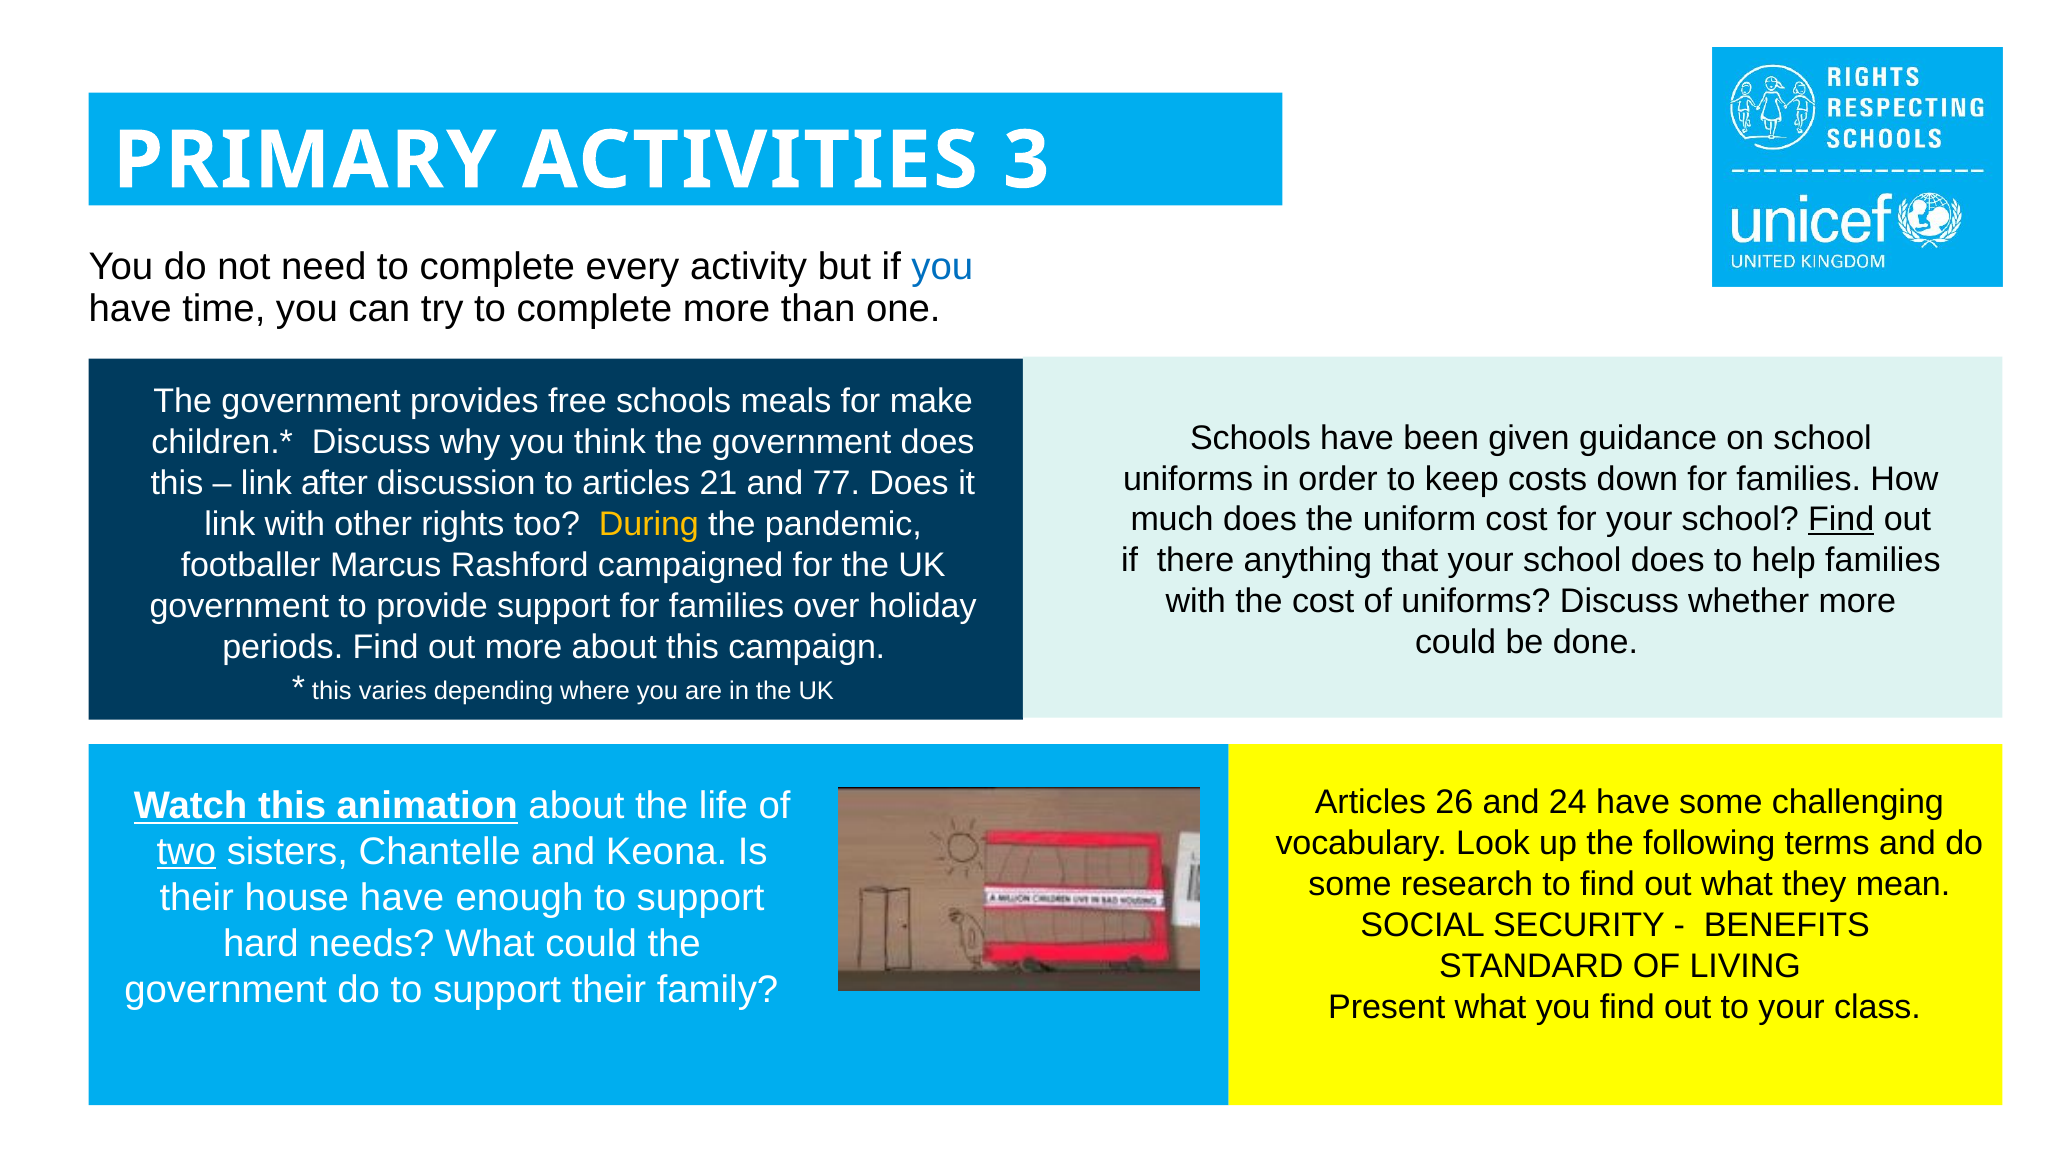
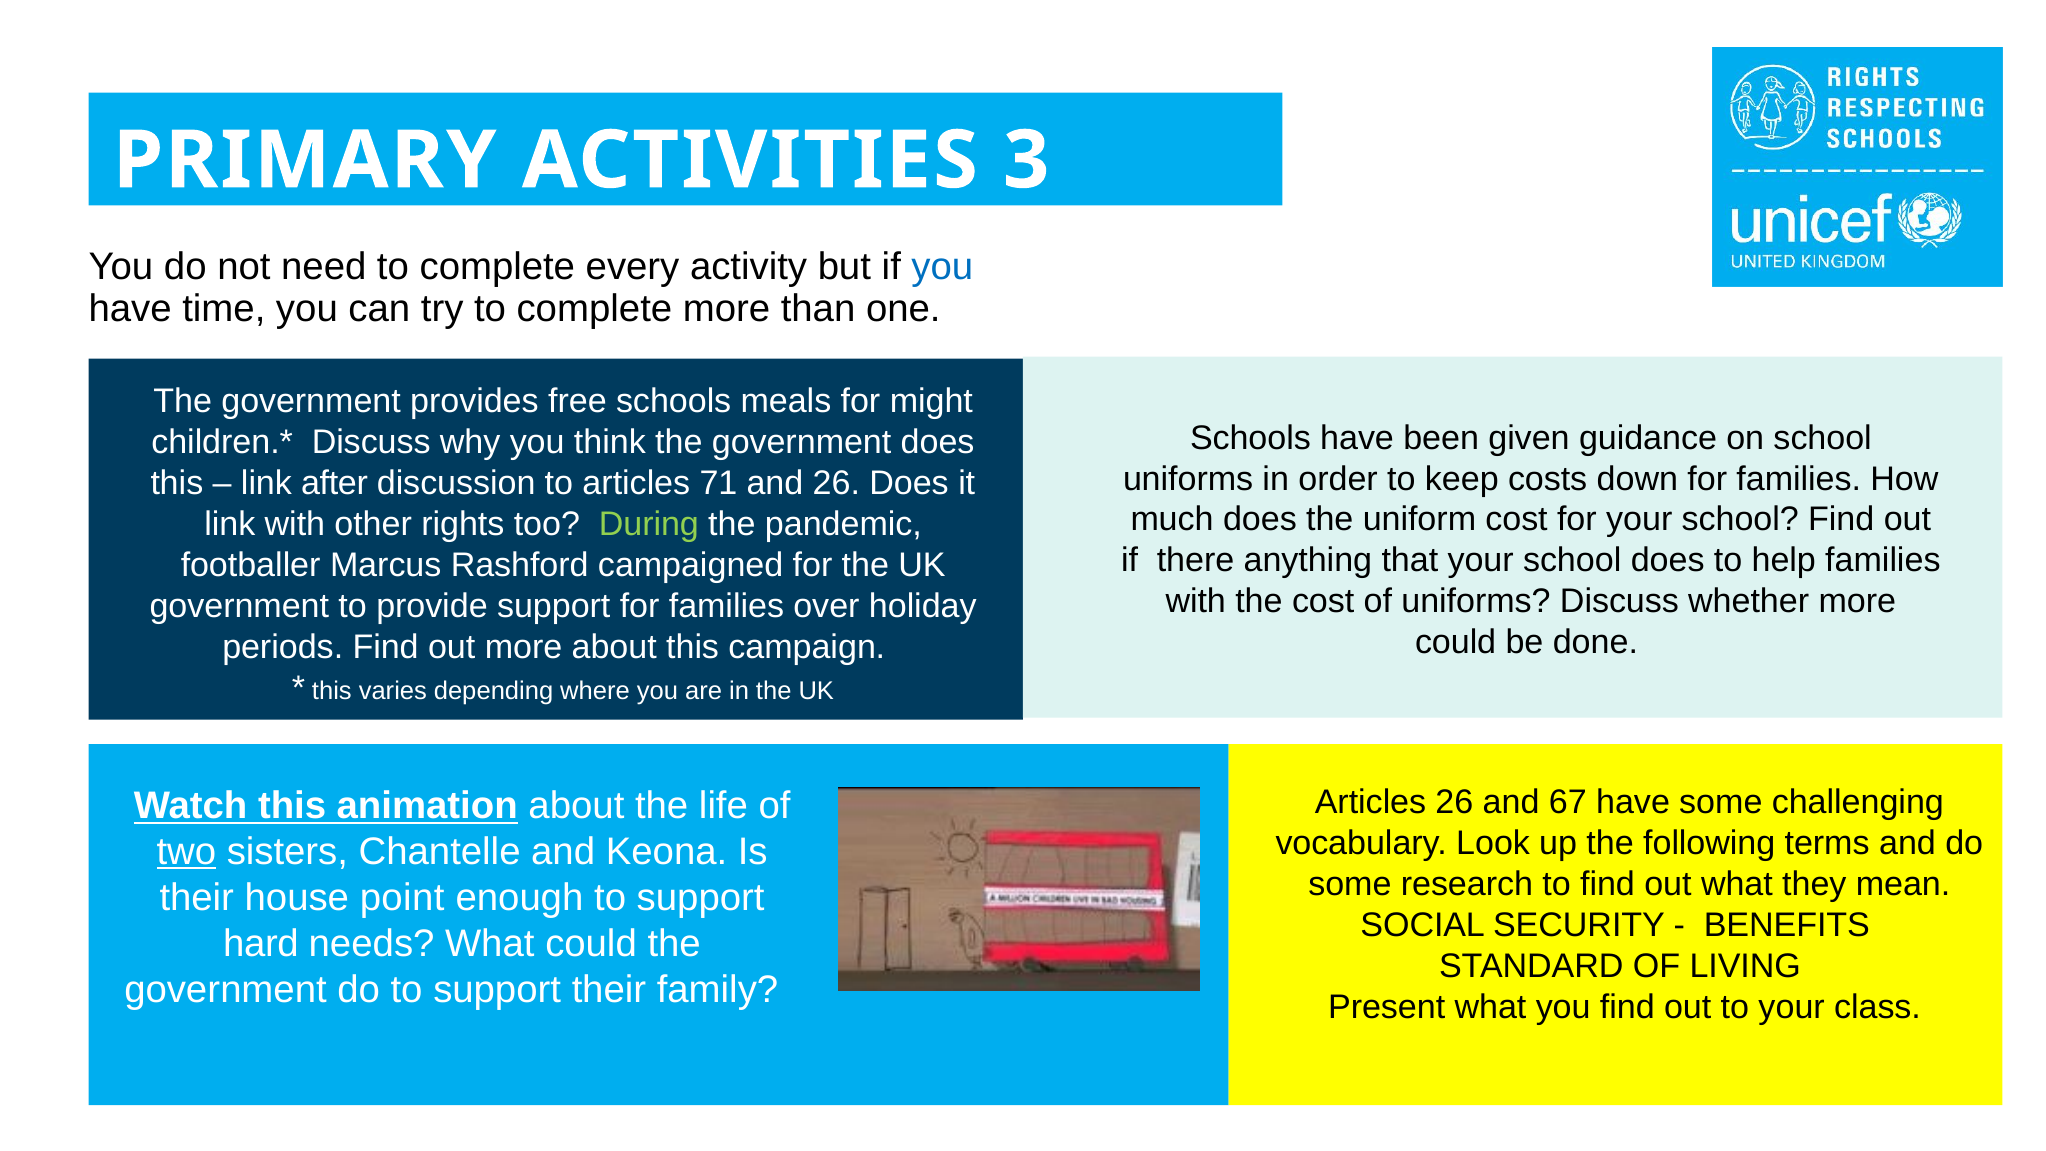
make: make -> might
21: 21 -> 71
and 77: 77 -> 26
Find at (1841, 520) underline: present -> none
During colour: yellow -> light green
24: 24 -> 67
house have: have -> point
